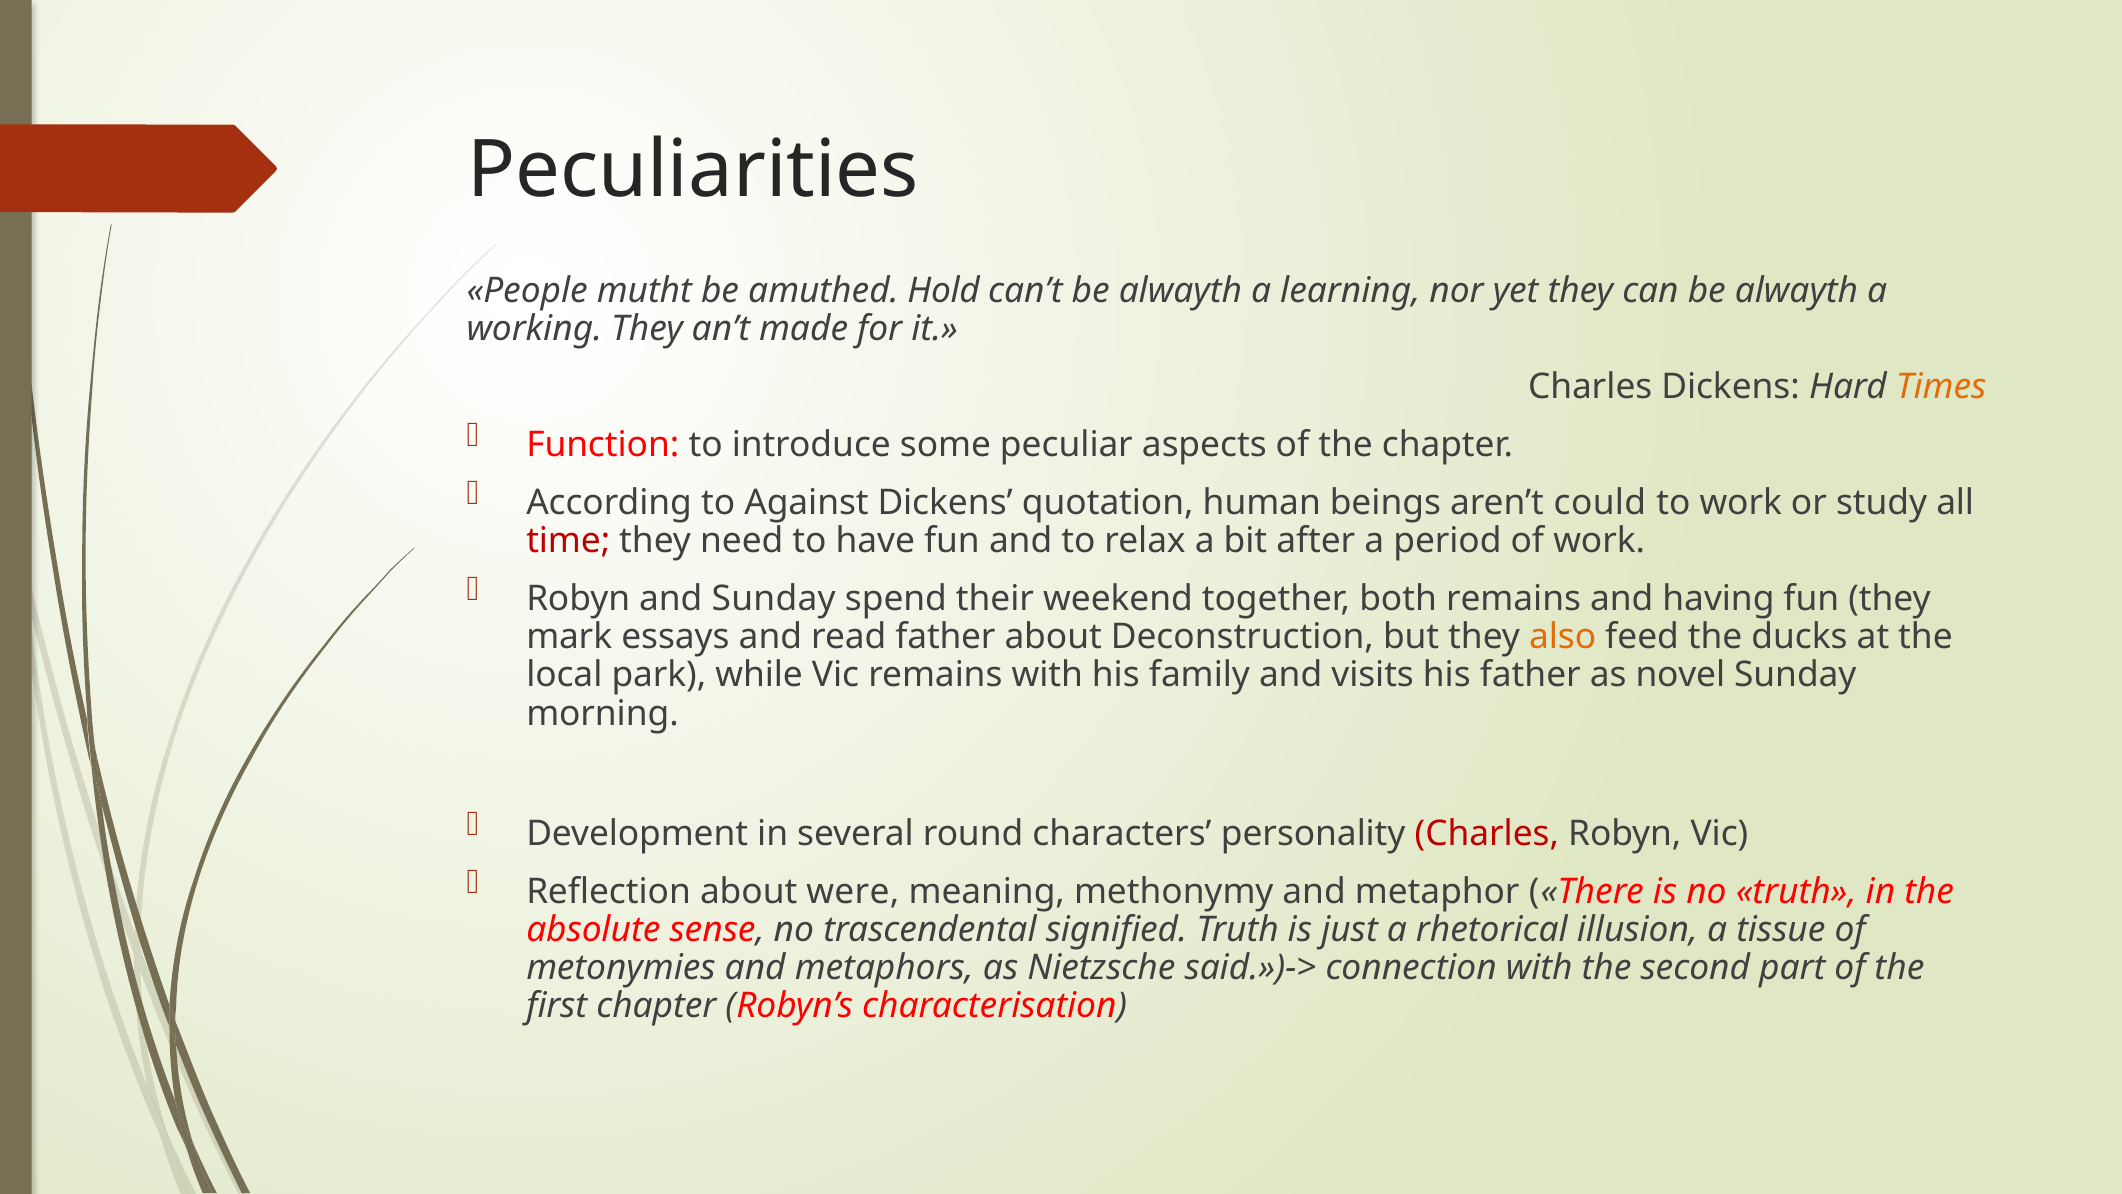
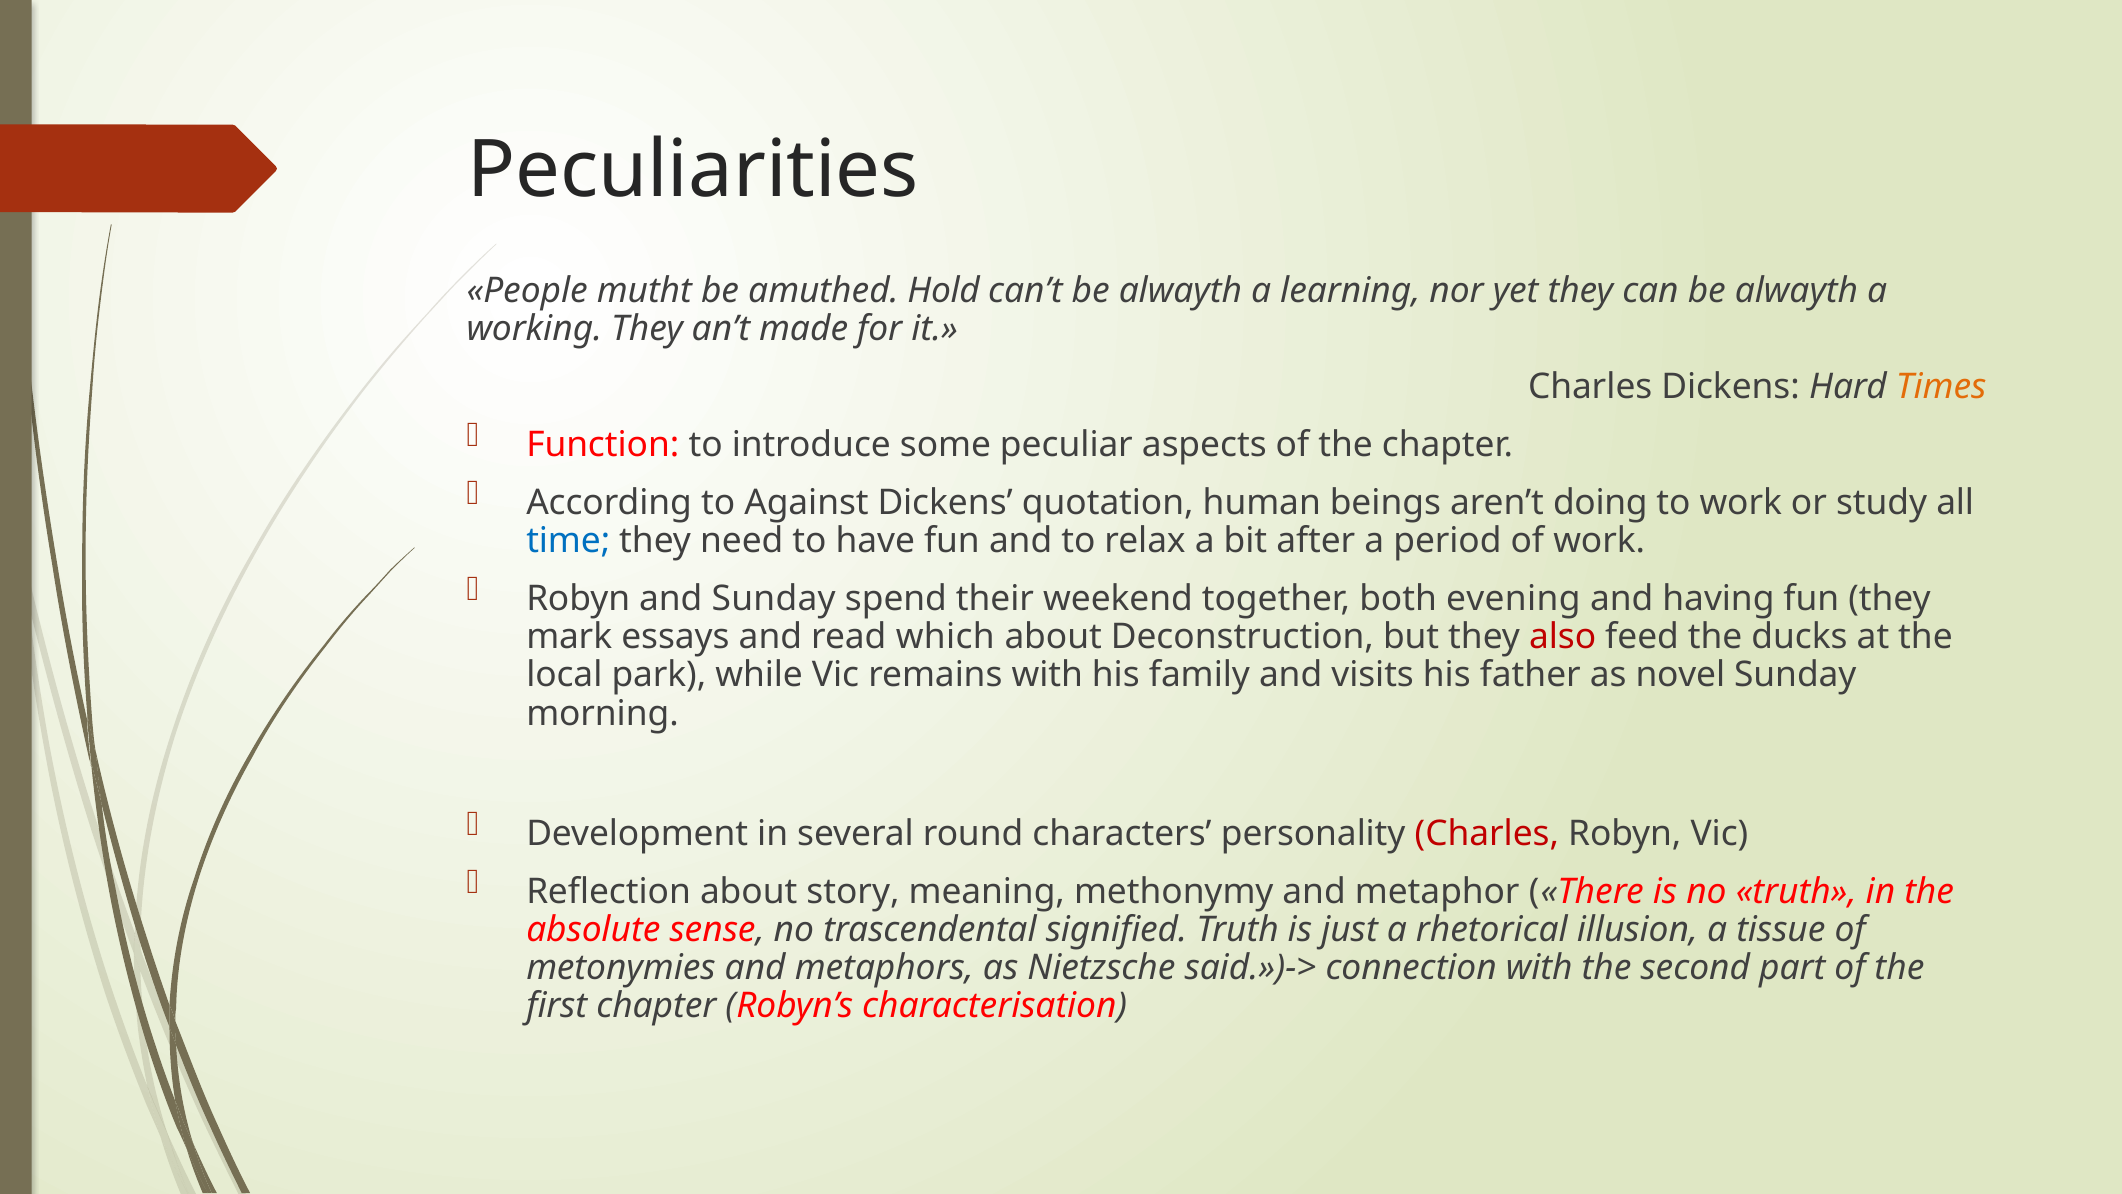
could: could -> doing
time colour: red -> blue
both remains: remains -> evening
read father: father -> which
also colour: orange -> red
were: were -> story
